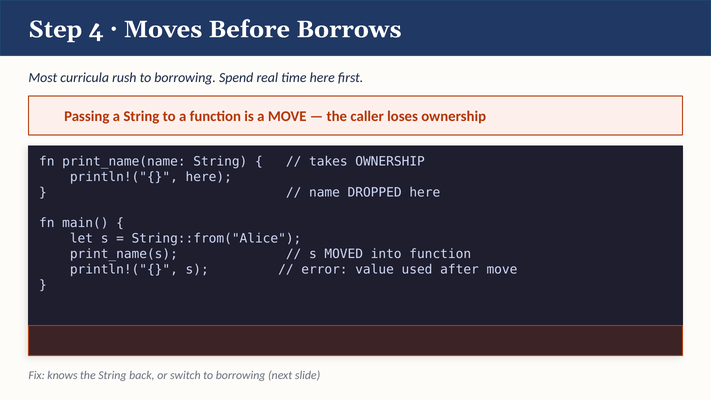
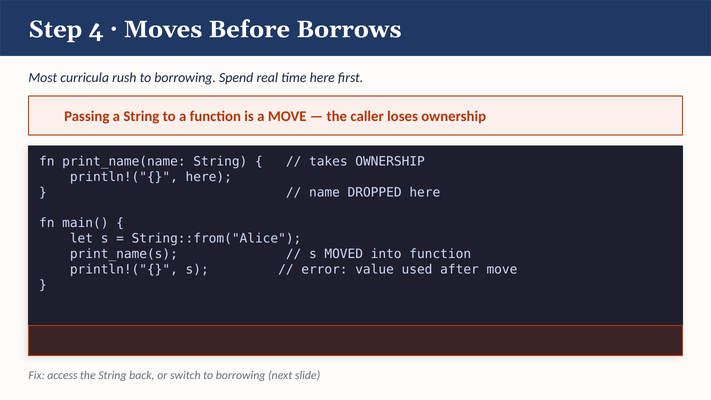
knows: knows -> access
